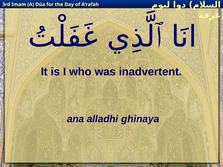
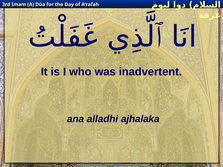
ghinaya: ghinaya -> ajhalaka
